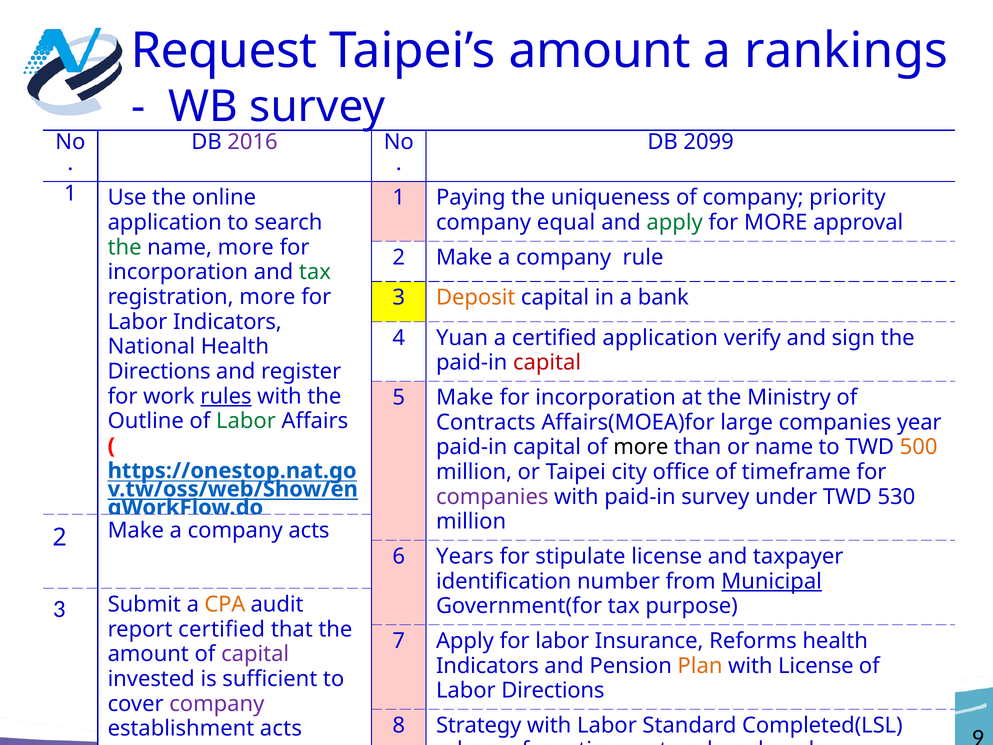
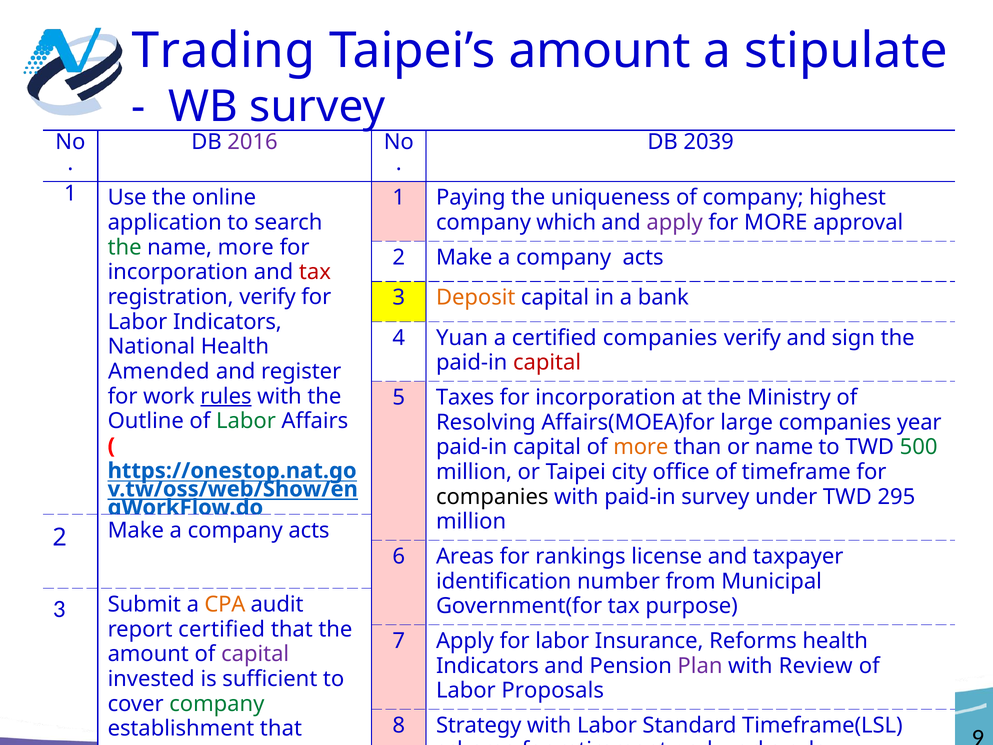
Request: Request -> Trading
rankings: rankings -> stipulate
2099: 2099 -> 2039
priority: priority -> highest
equal: equal -> which
apply at (675, 222) colour: green -> purple
rule at (643, 257): rule -> acts
tax at (315, 272) colour: green -> red
registration more: more -> verify
certified application: application -> companies
Directions at (159, 371): Directions -> Amended
5 Make: Make -> Taxes
Contracts: Contracts -> Resolving
more at (641, 447) colour: black -> orange
500 colour: orange -> green
companies at (492, 497) colour: purple -> black
530: 530 -> 295
Years: Years -> Areas
stipulate: stipulate -> rankings
Municipal underline: present -> none
Plan colour: orange -> purple
with License: License -> Review
Labor Directions: Directions -> Proposals
company at (217, 704) colour: purple -> green
Completed(LSL: Completed(LSL -> Timeframe(LSL
establishment acts: acts -> that
